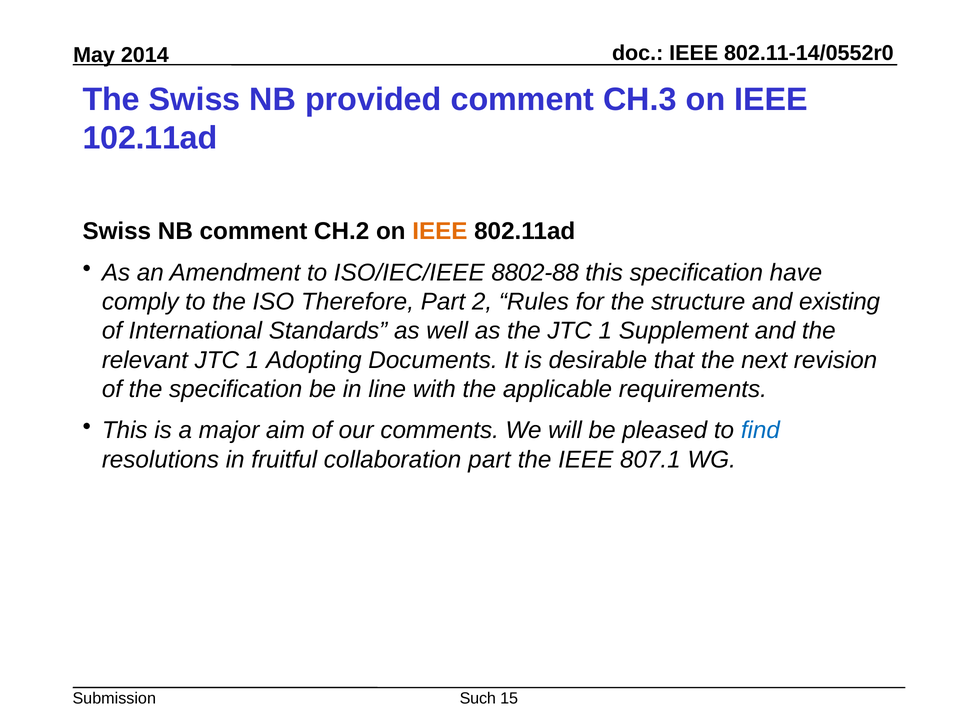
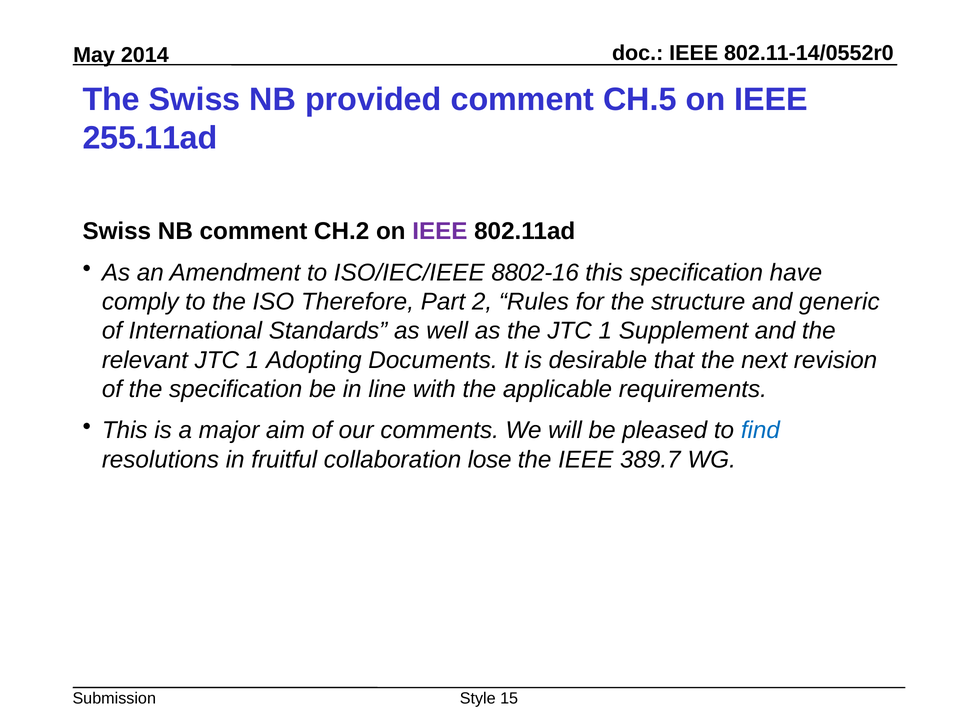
CH.3: CH.3 -> CH.5
102.11ad: 102.11ad -> 255.11ad
IEEE at (440, 231) colour: orange -> purple
8802-88: 8802-88 -> 8802-16
existing: existing -> generic
collaboration part: part -> lose
807.1: 807.1 -> 389.7
Such: Such -> Style
